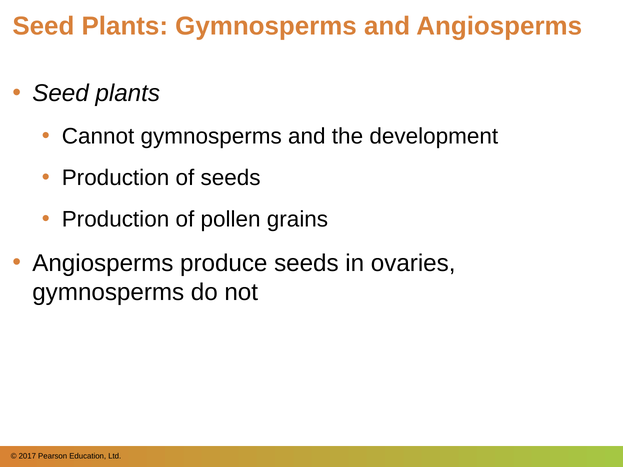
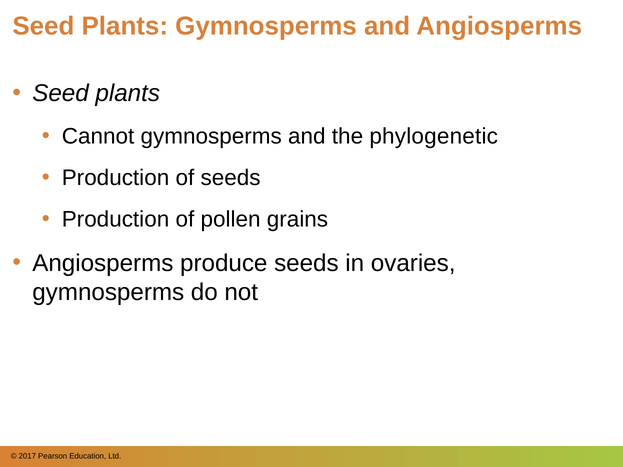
development: development -> phylogenetic
